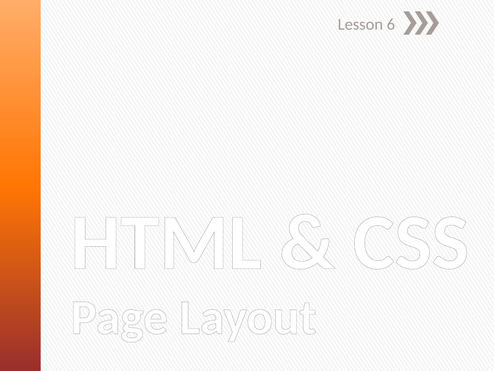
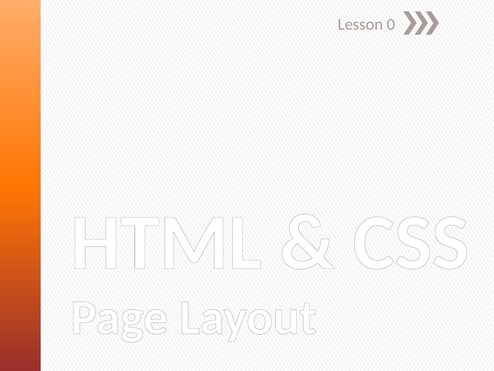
6: 6 -> 0
